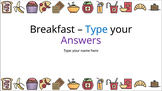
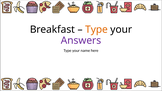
Type at (96, 30) colour: blue -> orange
